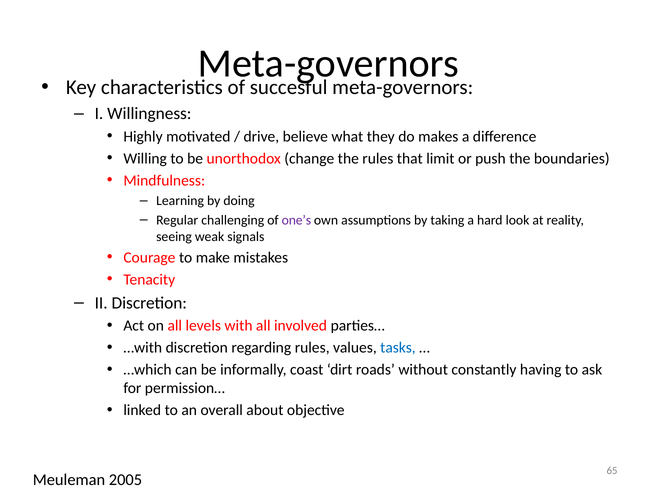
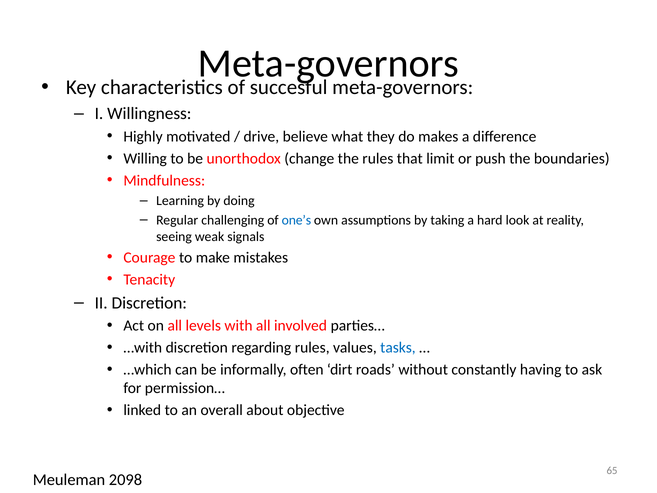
one’s colour: purple -> blue
coast: coast -> often
2005: 2005 -> 2098
